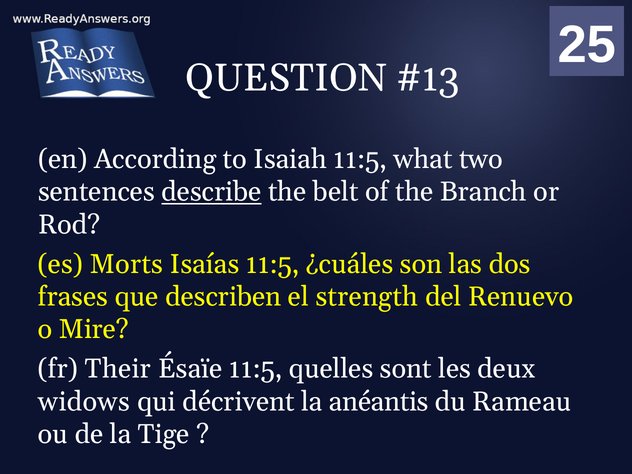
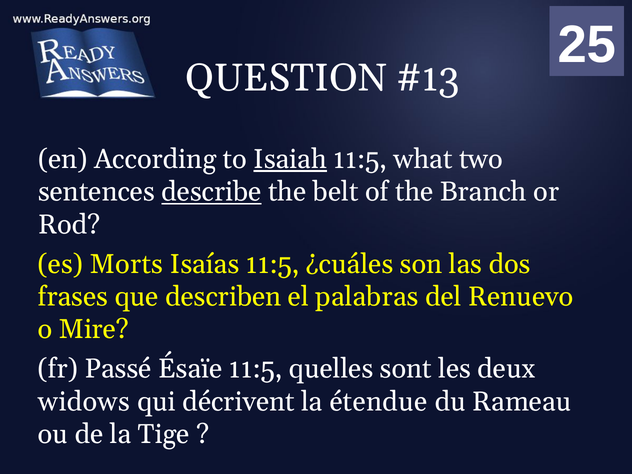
Isaiah underline: none -> present
strength: strength -> palabras
Their: Their -> Passé
anéantis: anéantis -> étendue
